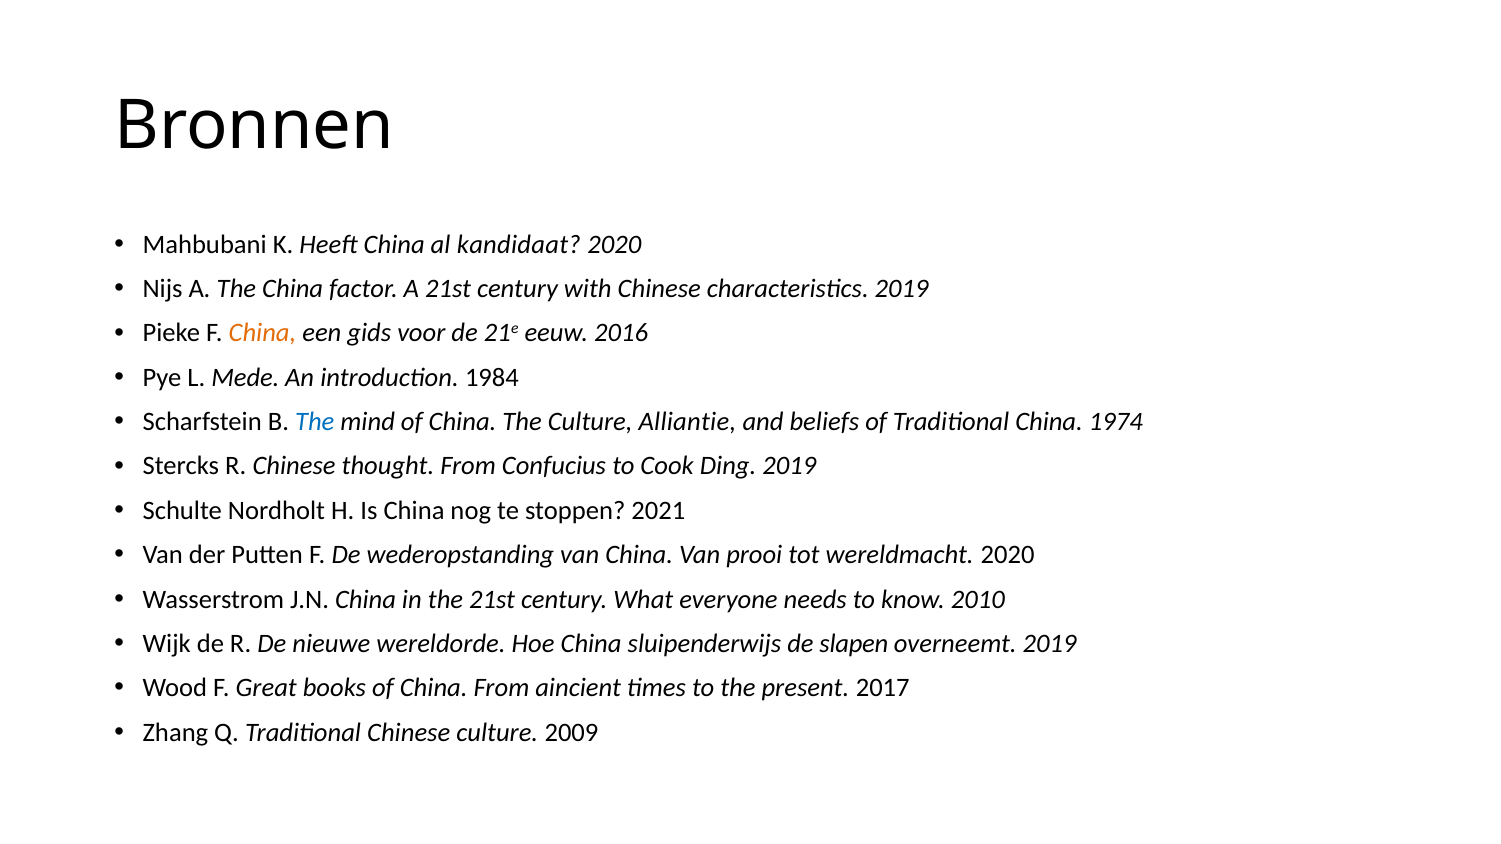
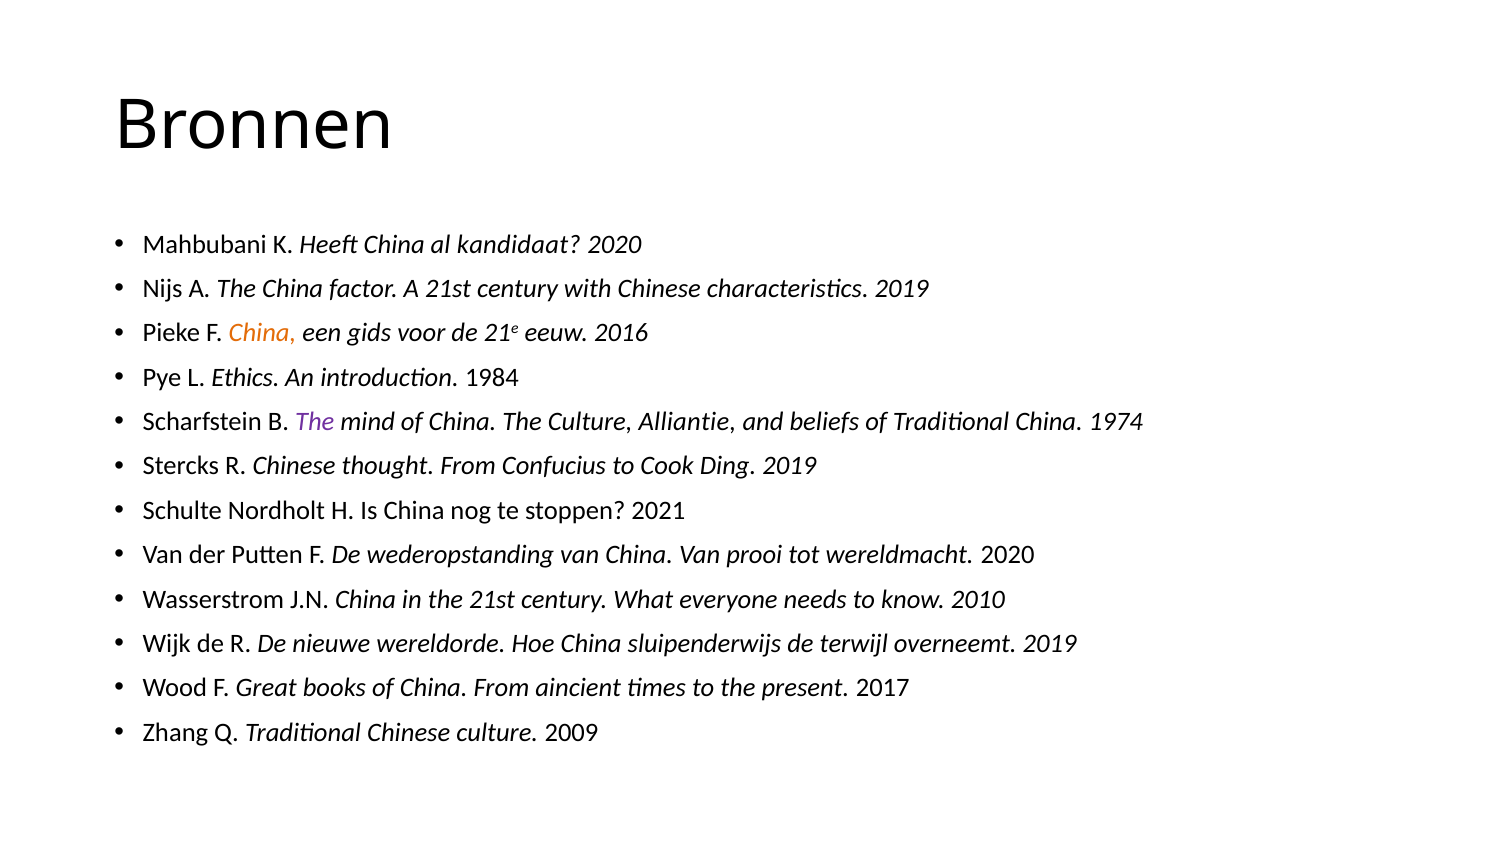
Mede: Mede -> Ethics
The at (315, 422) colour: blue -> purple
slapen: slapen -> terwijl
